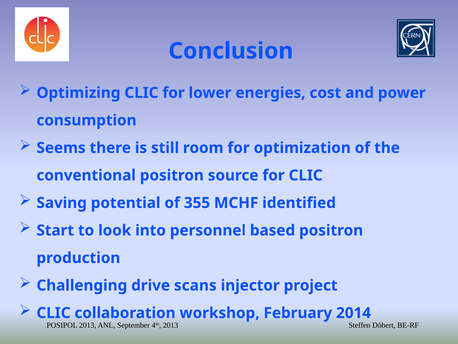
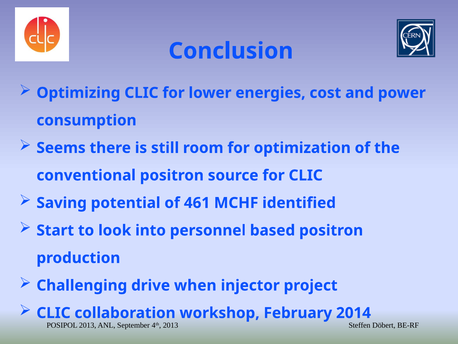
355: 355 -> 461
scans: scans -> when
